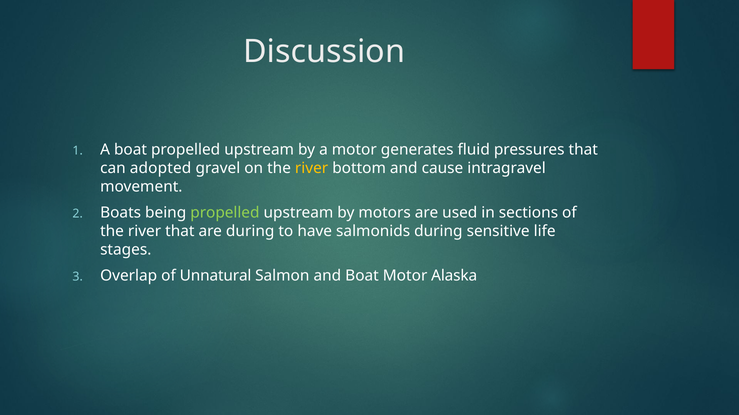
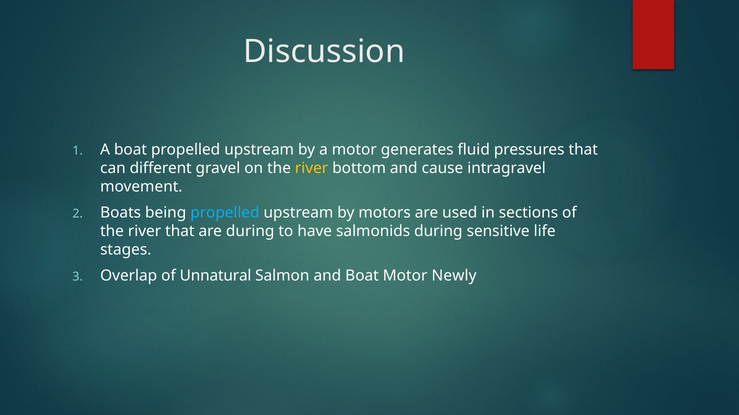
adopted: adopted -> different
propelled at (225, 213) colour: light green -> light blue
Alaska: Alaska -> Newly
